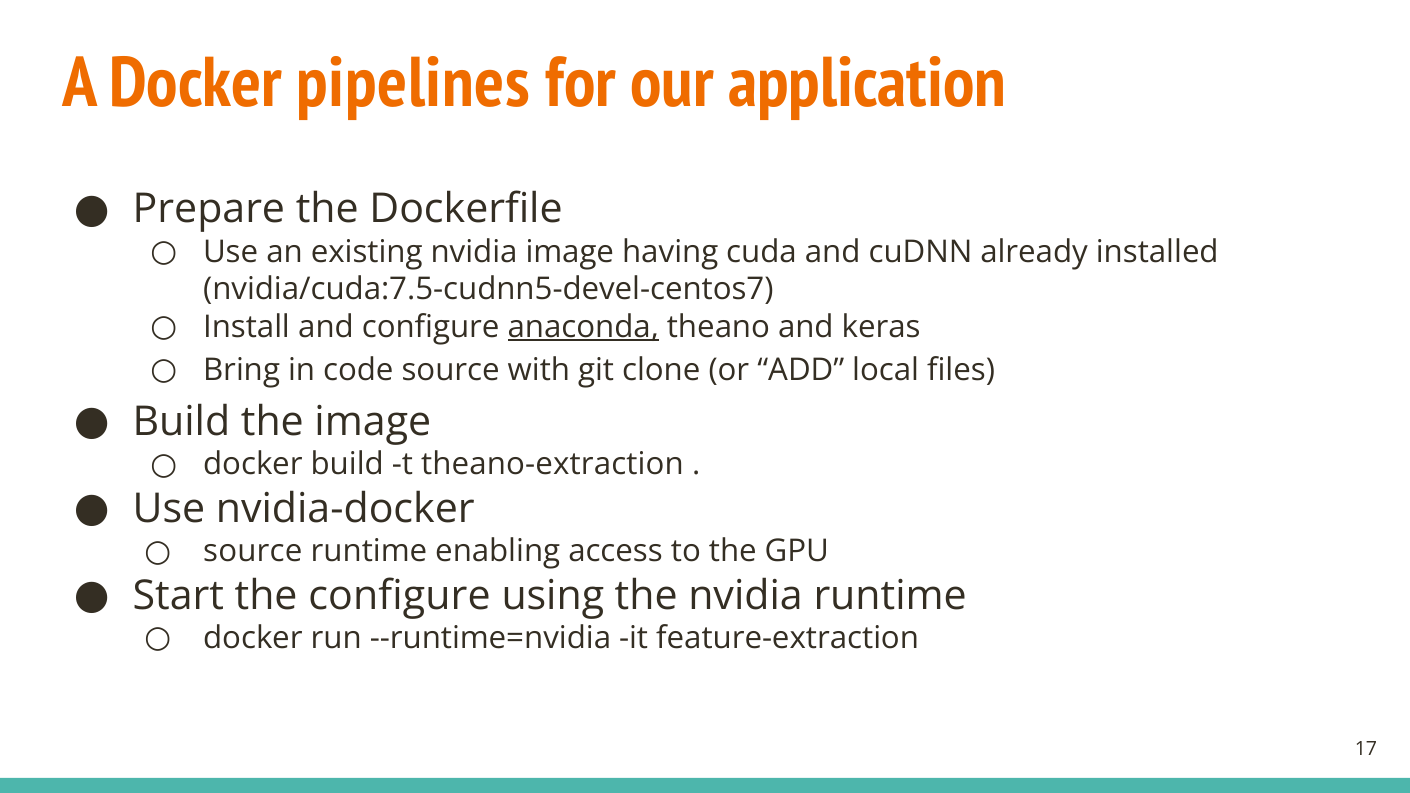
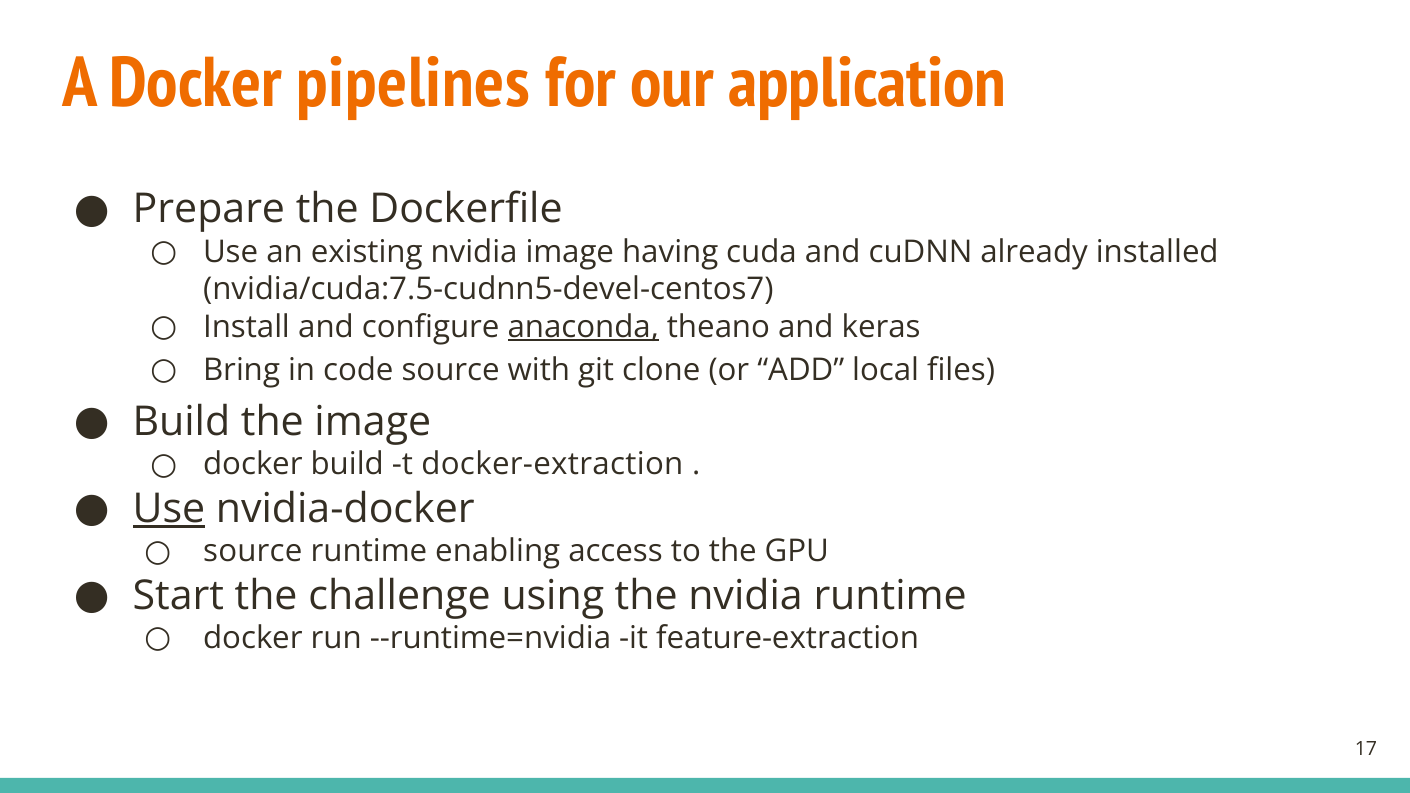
theano-extraction: theano-extraction -> docker-extraction
Use at (169, 509) underline: none -> present
the configure: configure -> challenge
